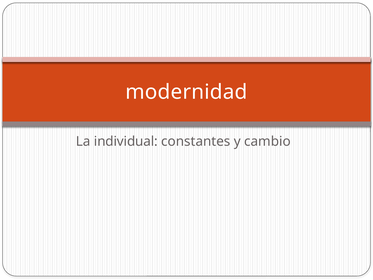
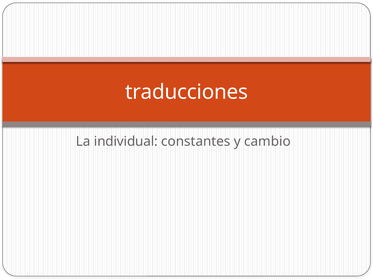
modernidad: modernidad -> traducciones
